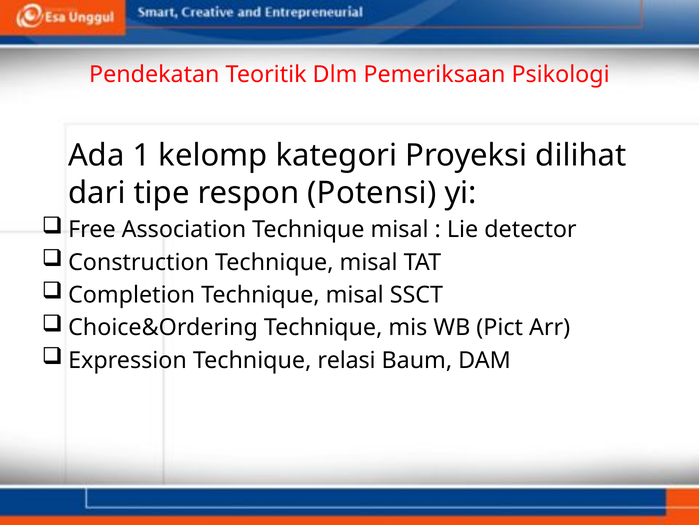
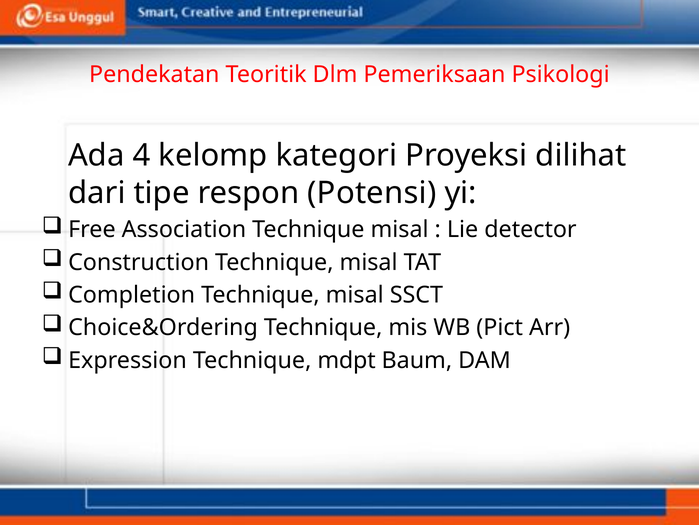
1: 1 -> 4
relasi: relasi -> mdpt
